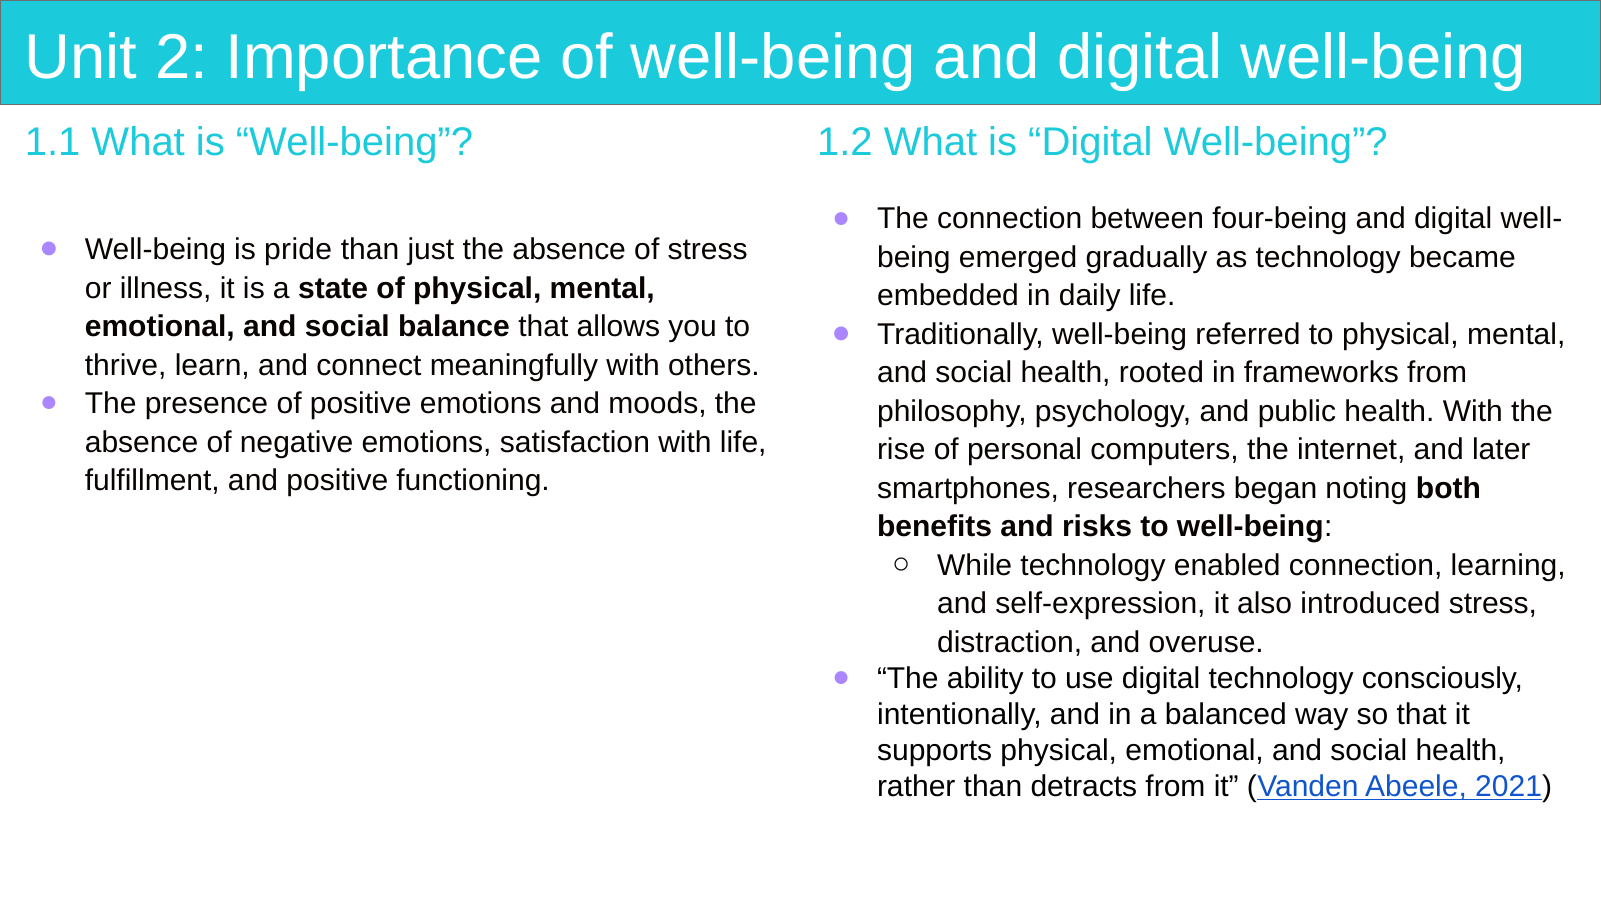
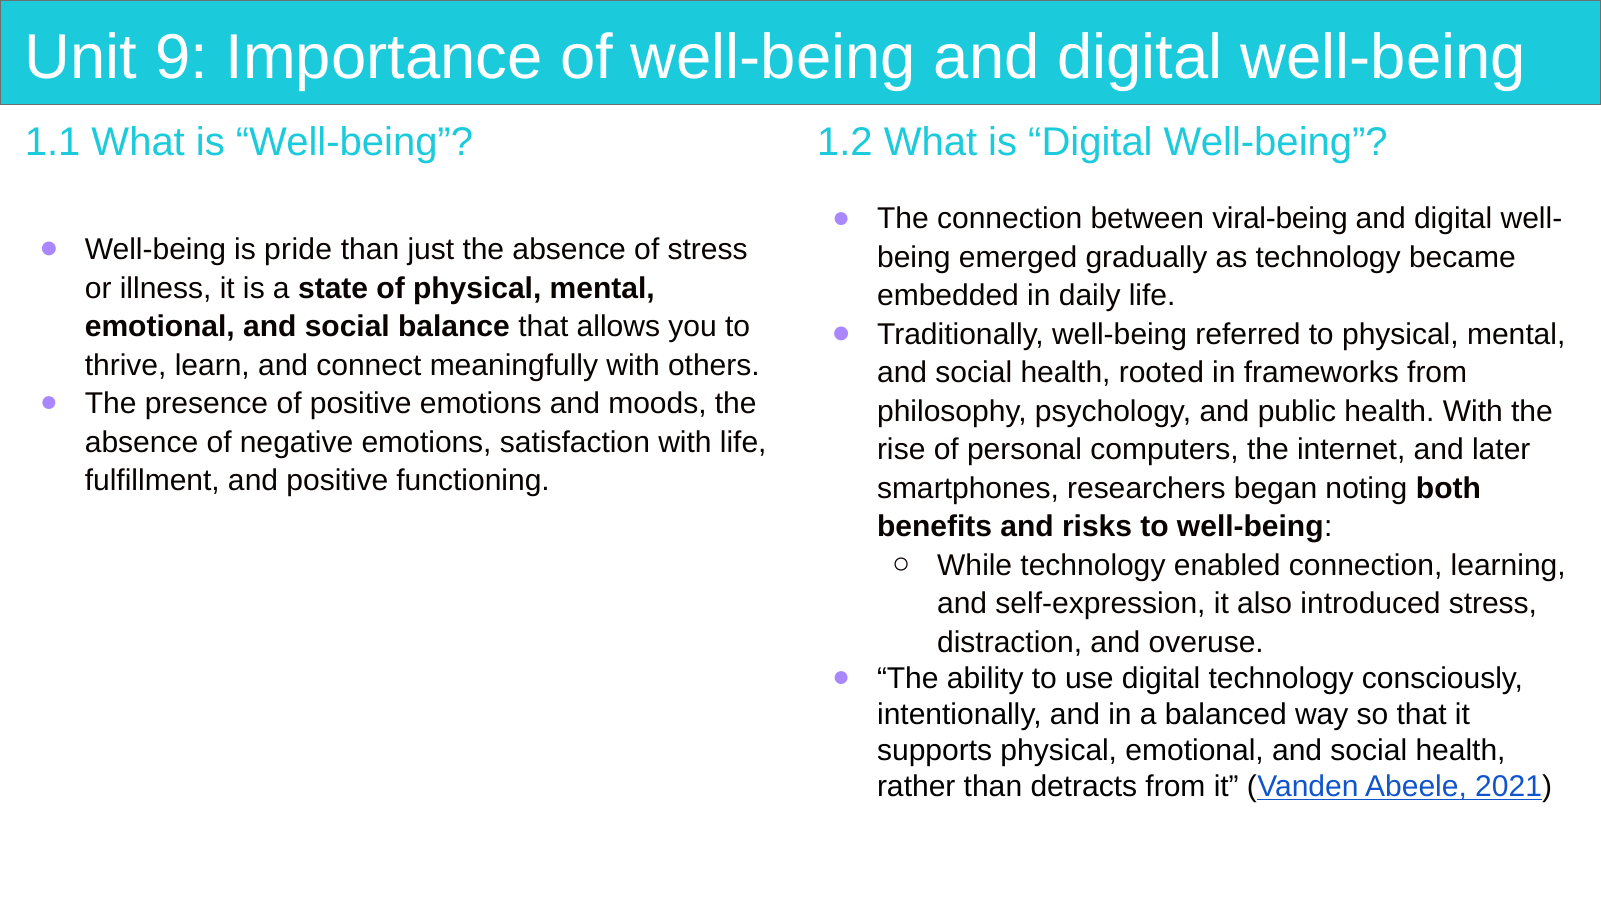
2: 2 -> 9
four-being: four-being -> viral-being
